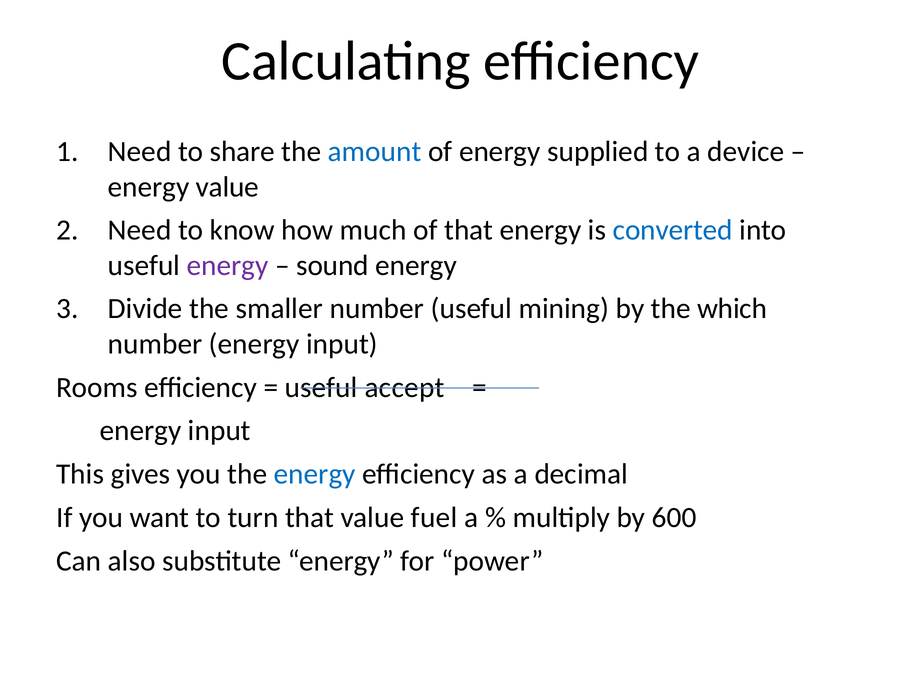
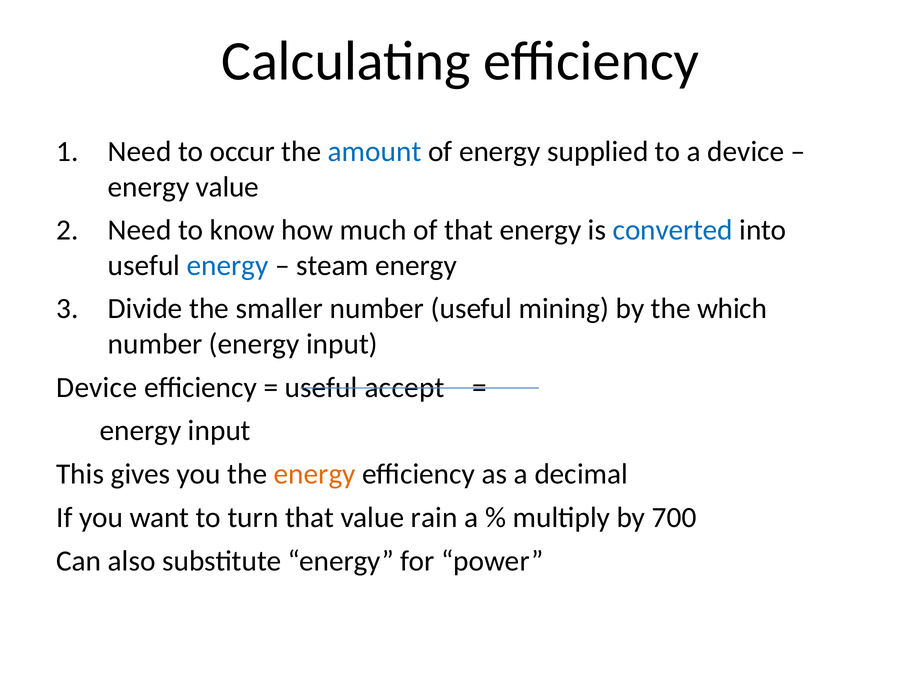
share: share -> occur
energy at (228, 266) colour: purple -> blue
sound: sound -> steam
Rooms at (97, 388): Rooms -> Device
energy at (315, 474) colour: blue -> orange
fuel: fuel -> rain
600: 600 -> 700
